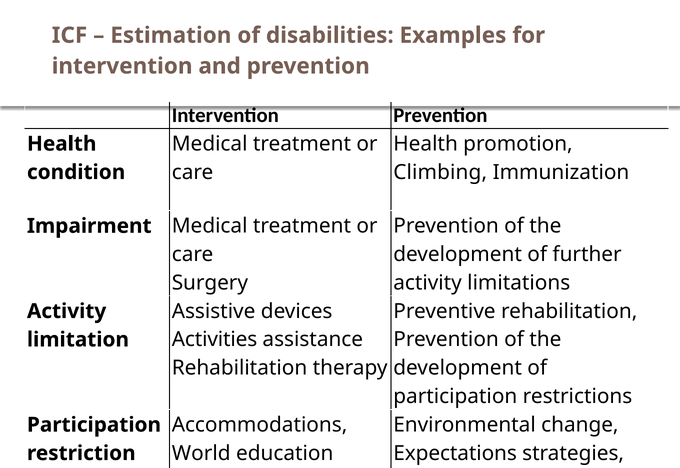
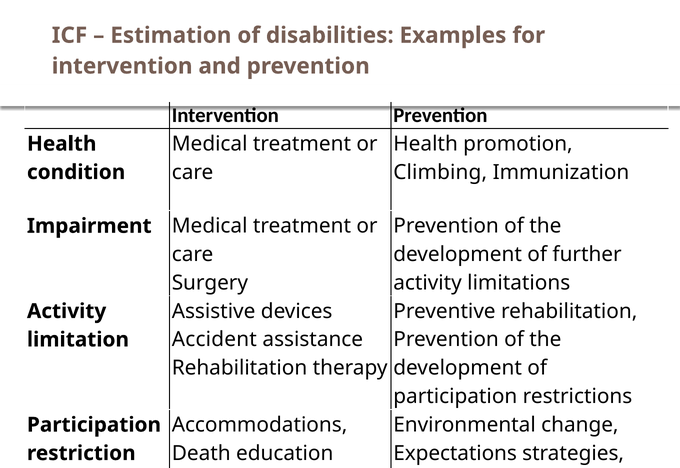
Activities: Activities -> Accident
World: World -> Death
